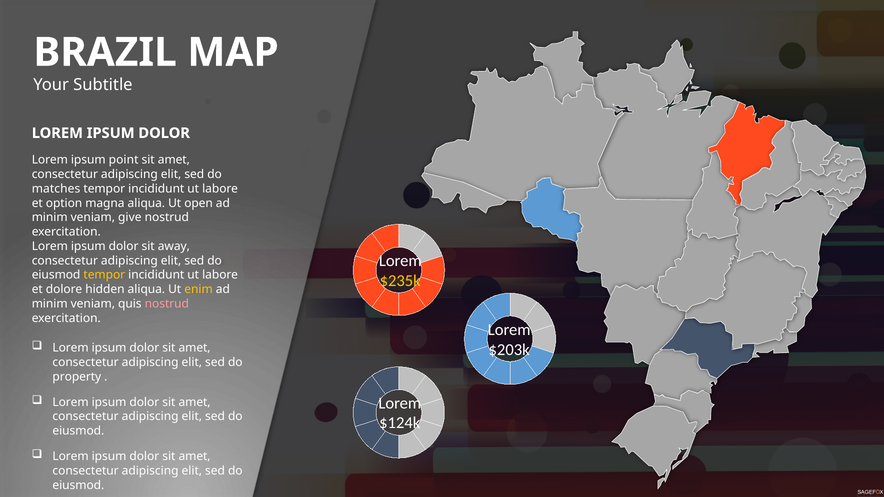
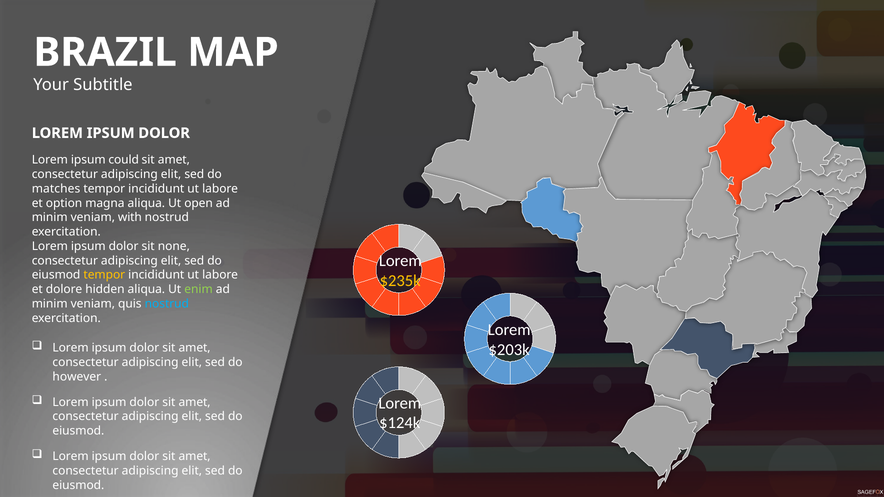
point: point -> could
give: give -> with
away: away -> none
enim colour: yellow -> light green
nostrud at (167, 304) colour: pink -> light blue
property: property -> however
